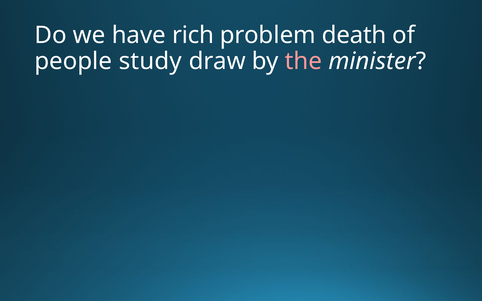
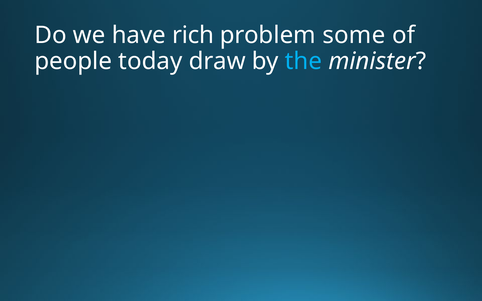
death: death -> some
study: study -> today
the colour: pink -> light blue
